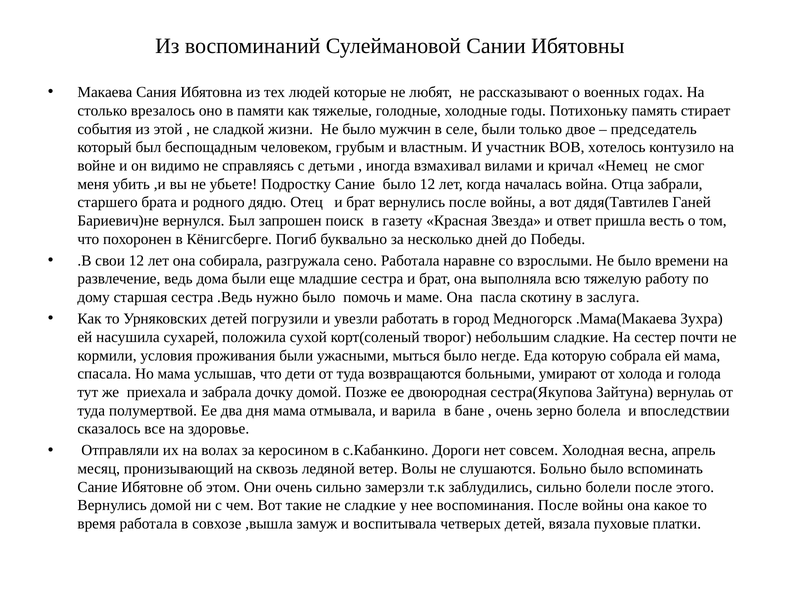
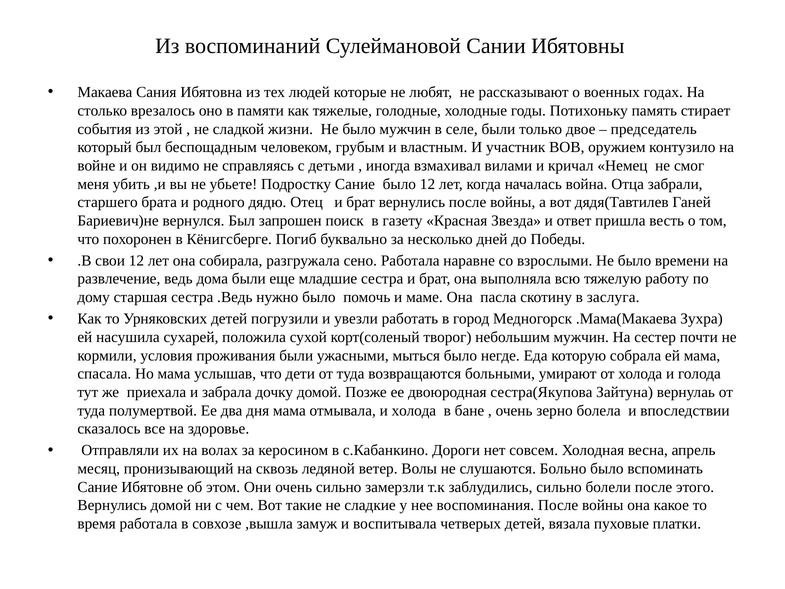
хотелось: хотелось -> оружием
небольшим сладкие: сладкие -> мужчин
и варила: варила -> холода
